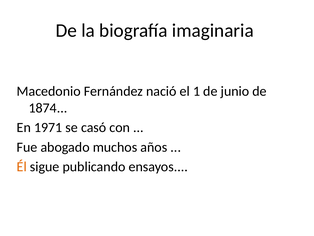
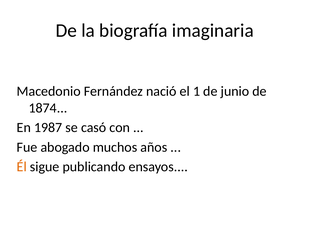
1971: 1971 -> 1987
